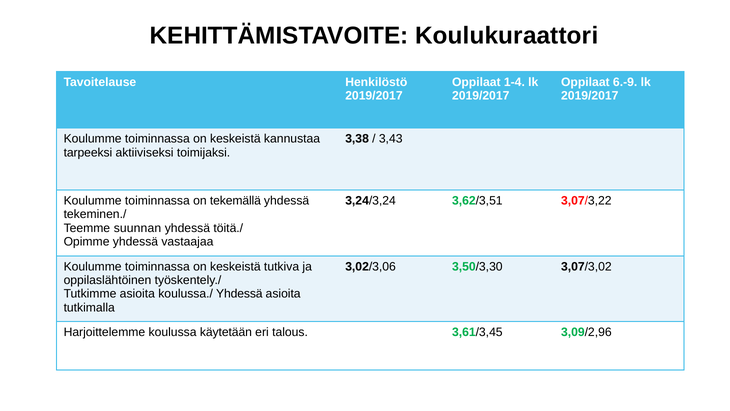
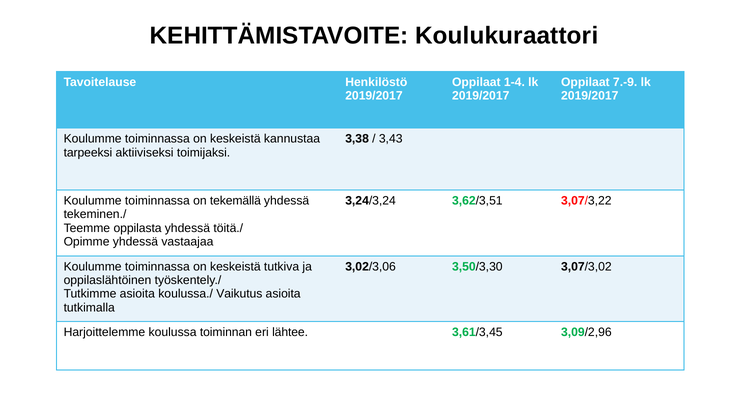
6.-9: 6.-9 -> 7.-9
suunnan: suunnan -> oppilasta
koulussa./ Yhdessä: Yhdessä -> Vaikutus
käytetään: käytetään -> toiminnan
talous: talous -> lähtee
